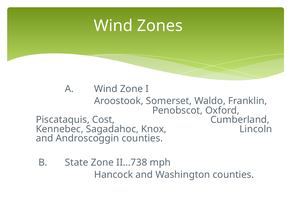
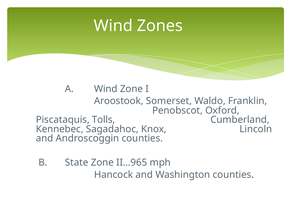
Cost: Cost -> Tolls
II…738: II…738 -> II…965
